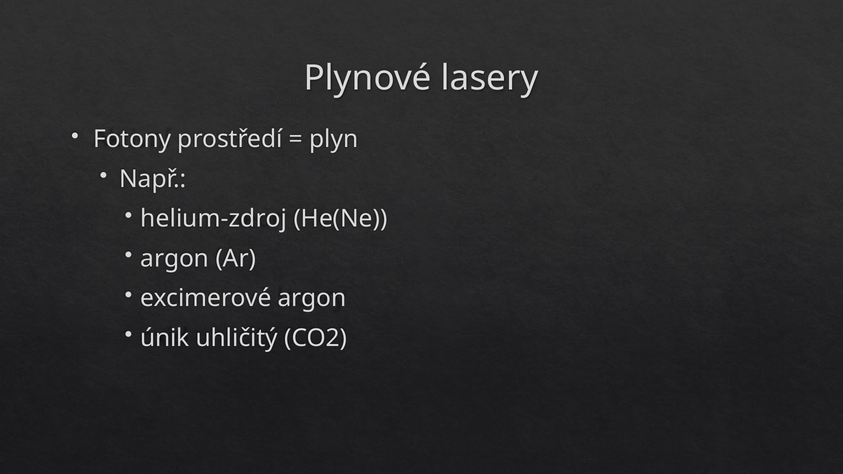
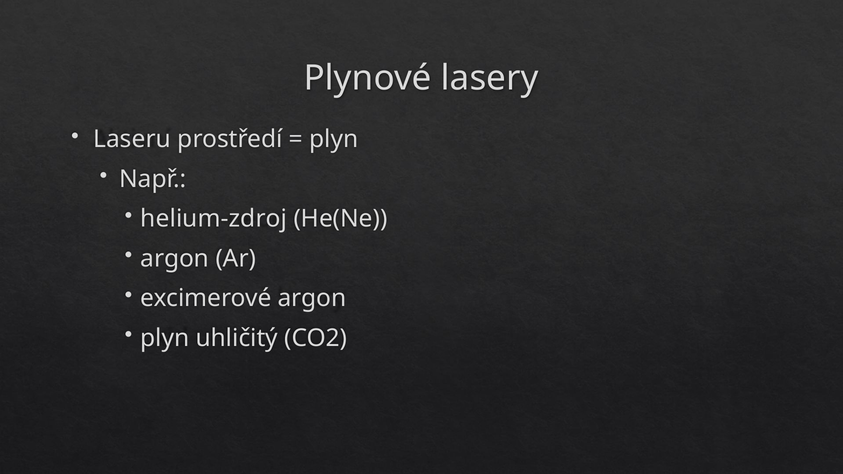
Fotony: Fotony -> Laseru
únik at (165, 338): únik -> plyn
